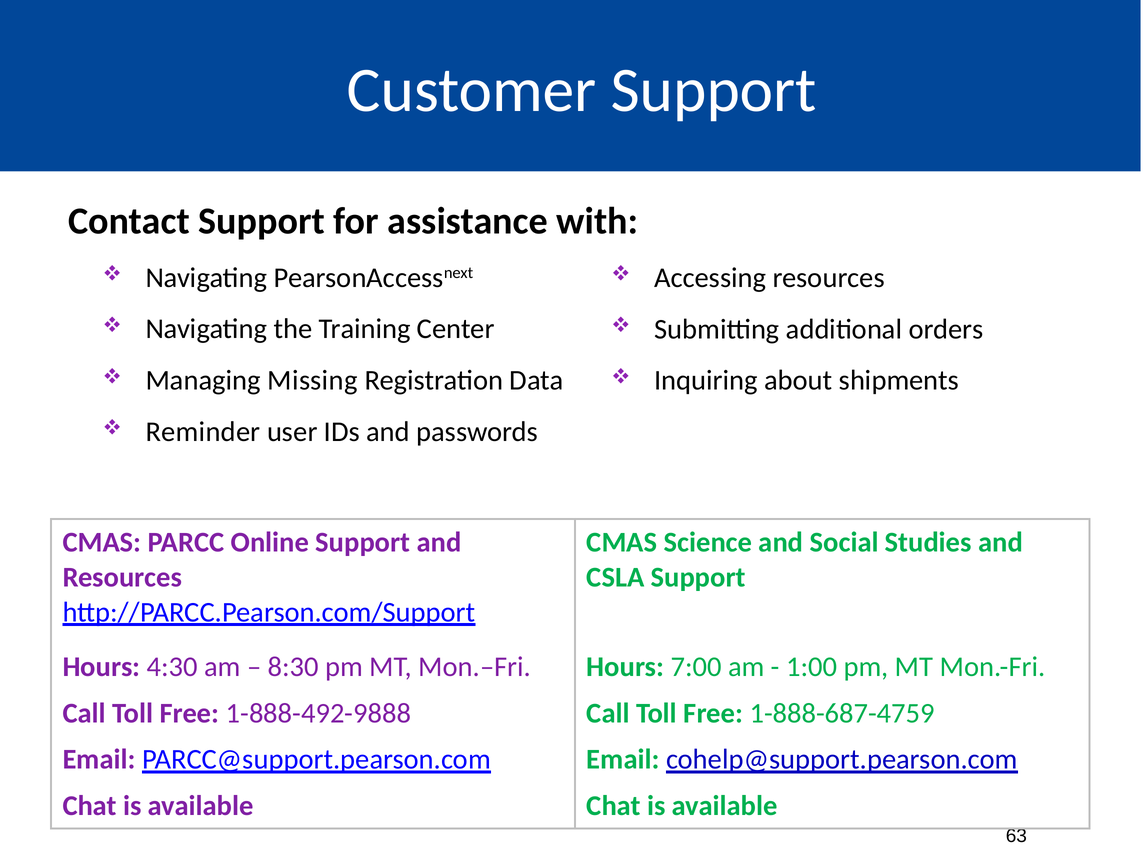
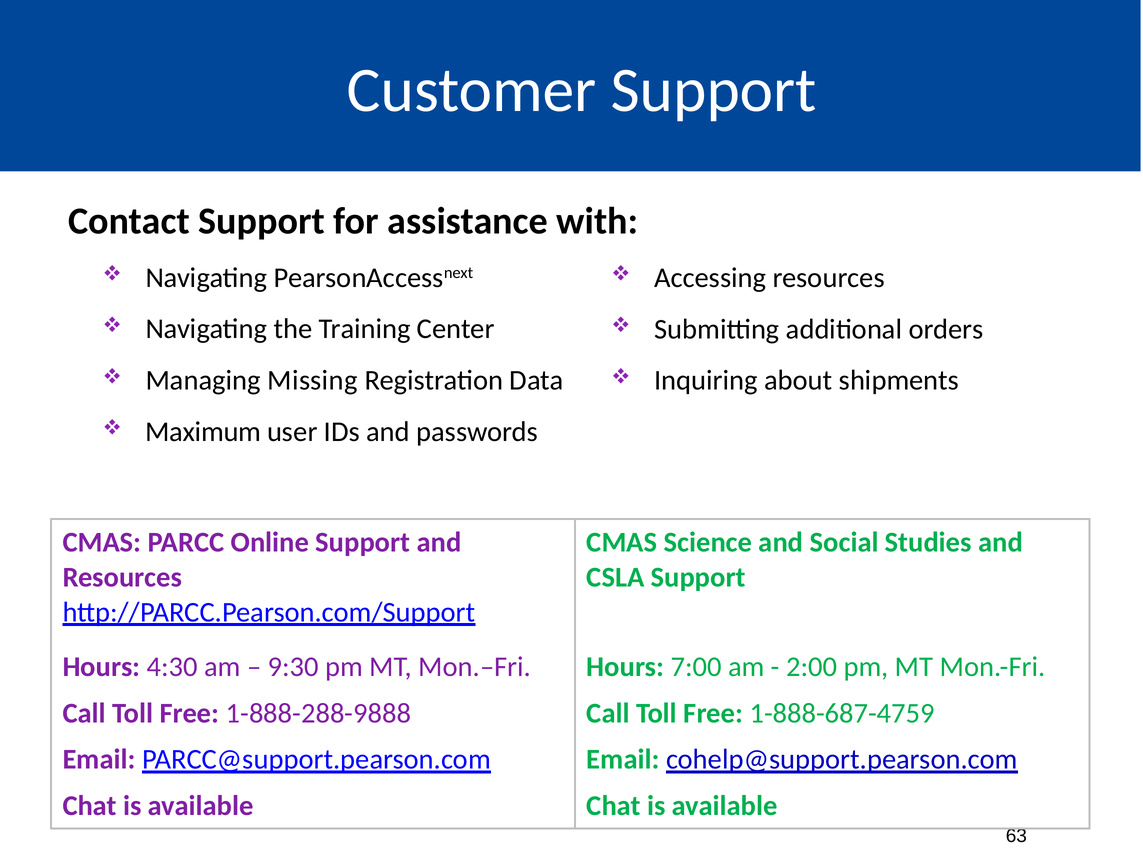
Reminder: Reminder -> Maximum
8:30: 8:30 -> 9:30
1:00: 1:00 -> 2:00
1-888-492-9888: 1-888-492-9888 -> 1-888-288-9888
